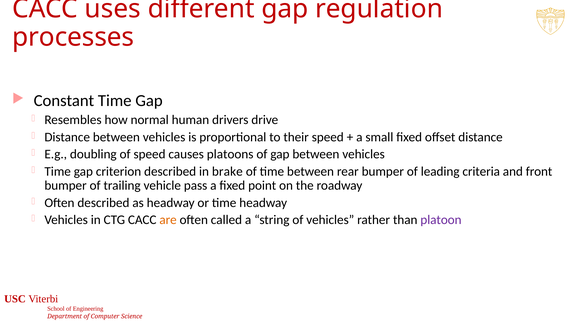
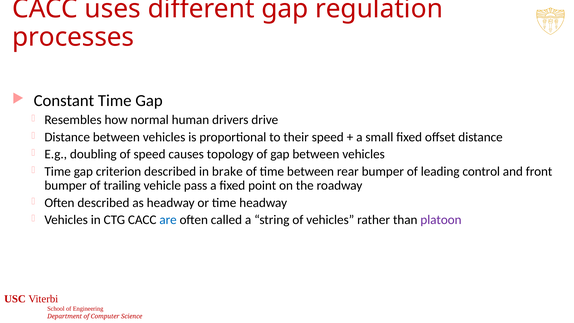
platoons: platoons -> topology
criteria: criteria -> control
are colour: orange -> blue
